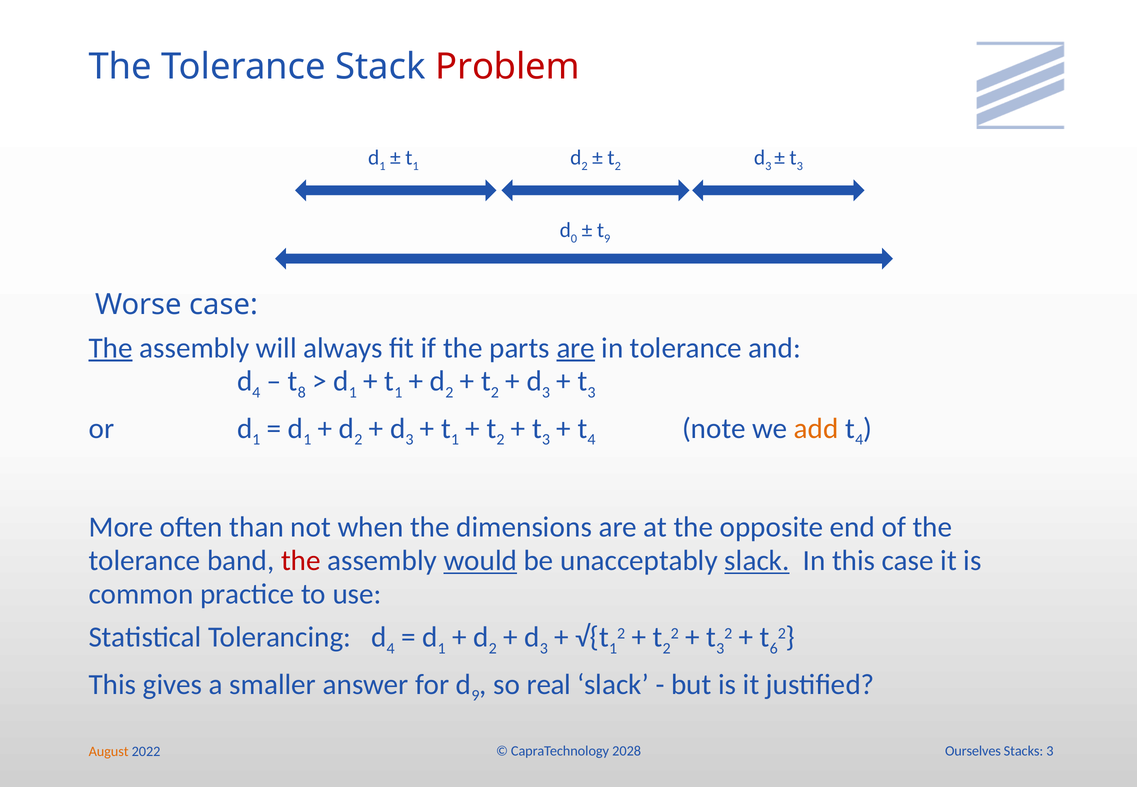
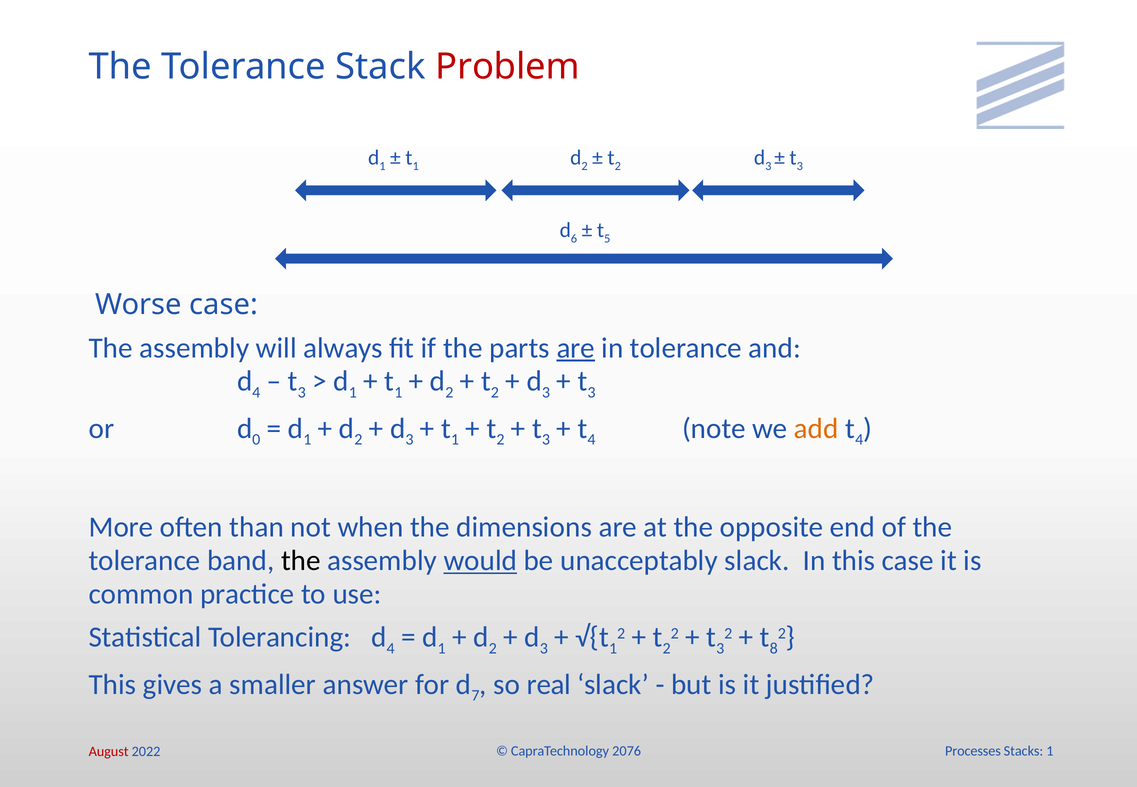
0: 0 -> 6
9 at (607, 239): 9 -> 5
The at (111, 348) underline: present -> none
8 at (302, 393): 8 -> 3
1 at (256, 440): 1 -> 0
the at (301, 561) colour: red -> black
slack at (757, 561) underline: present -> none
6: 6 -> 8
9 at (475, 696): 9 -> 7
2028: 2028 -> 2076
Ourselves: Ourselves -> Processes
Stacks 3: 3 -> 1
August colour: orange -> red
